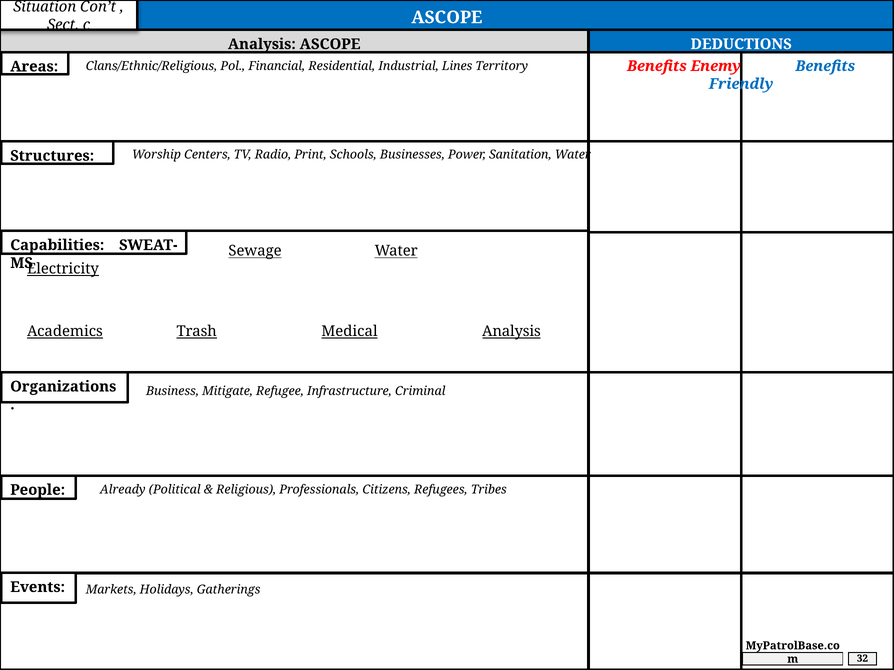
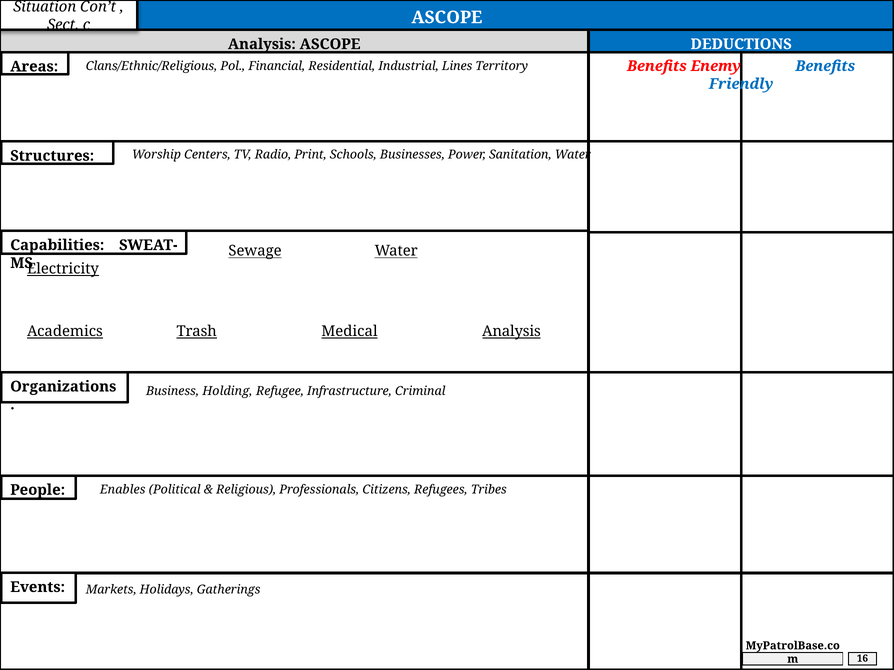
Mitigate: Mitigate -> Holding
Already: Already -> Enables
32: 32 -> 16
